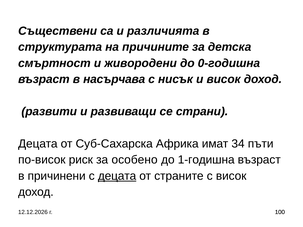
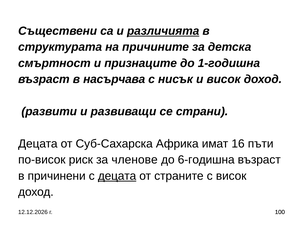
различията underline: none -> present
живородени: живородени -> признаците
0-годишна: 0-годишна -> 1-годишна
34: 34 -> 16
особено: особено -> членове
1-годишна: 1-годишна -> 6-годишна
